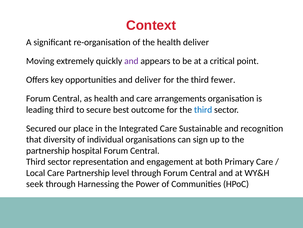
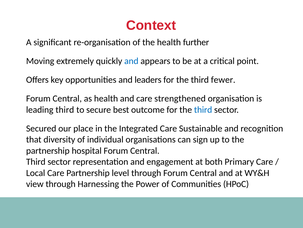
health deliver: deliver -> further
and at (131, 61) colour: purple -> blue
and deliver: deliver -> leaders
arrangements: arrangements -> strengthened
seek: seek -> view
